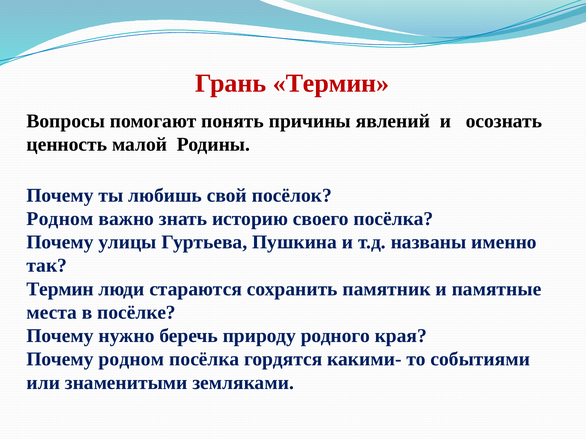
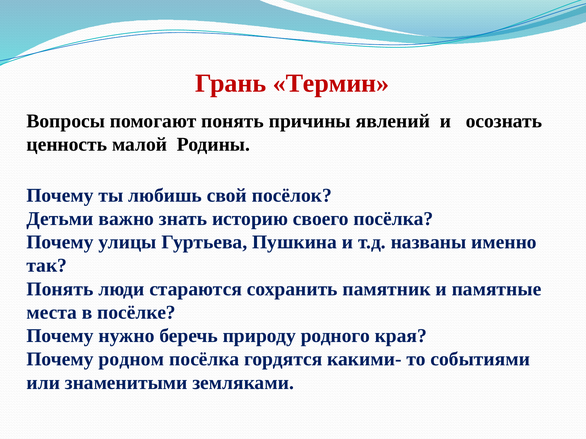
Родном at (60, 219): Родном -> Детьми
Термин at (60, 289): Термин -> Понять
